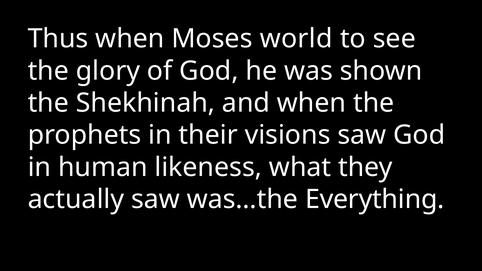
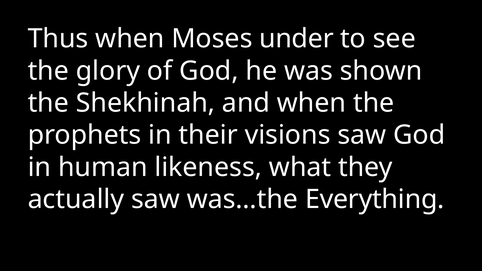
world: world -> under
